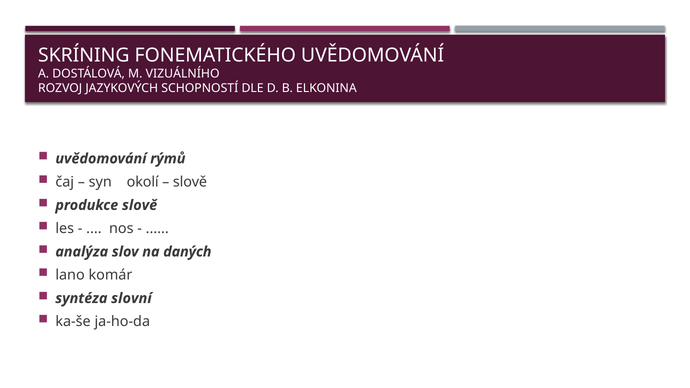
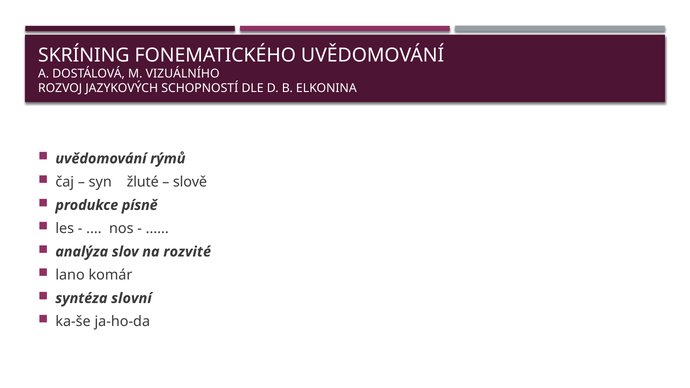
okolí: okolí -> žluté
produkce slově: slově -> písně
daných: daných -> rozvité
